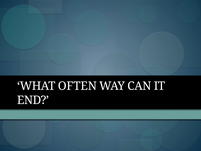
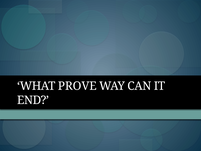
OFTEN: OFTEN -> PROVE
